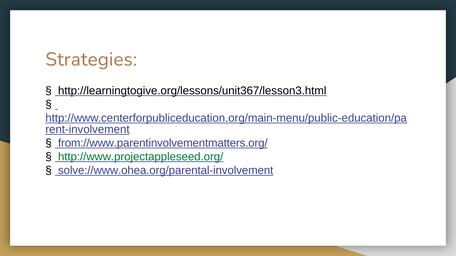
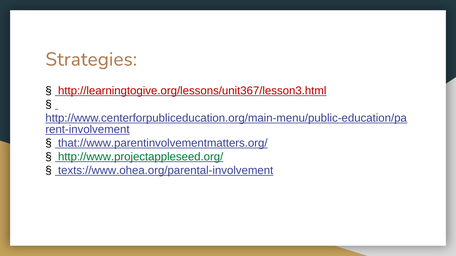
http://learningtogive.org/lessons/unit367/lesson3.html colour: black -> red
from://www.parentinvolvementmatters.org/: from://www.parentinvolvementmatters.org/ -> that://www.parentinvolvementmatters.org/
solve://www.ohea.org/parental-involvement: solve://www.ohea.org/parental-involvement -> texts://www.ohea.org/parental-involvement
